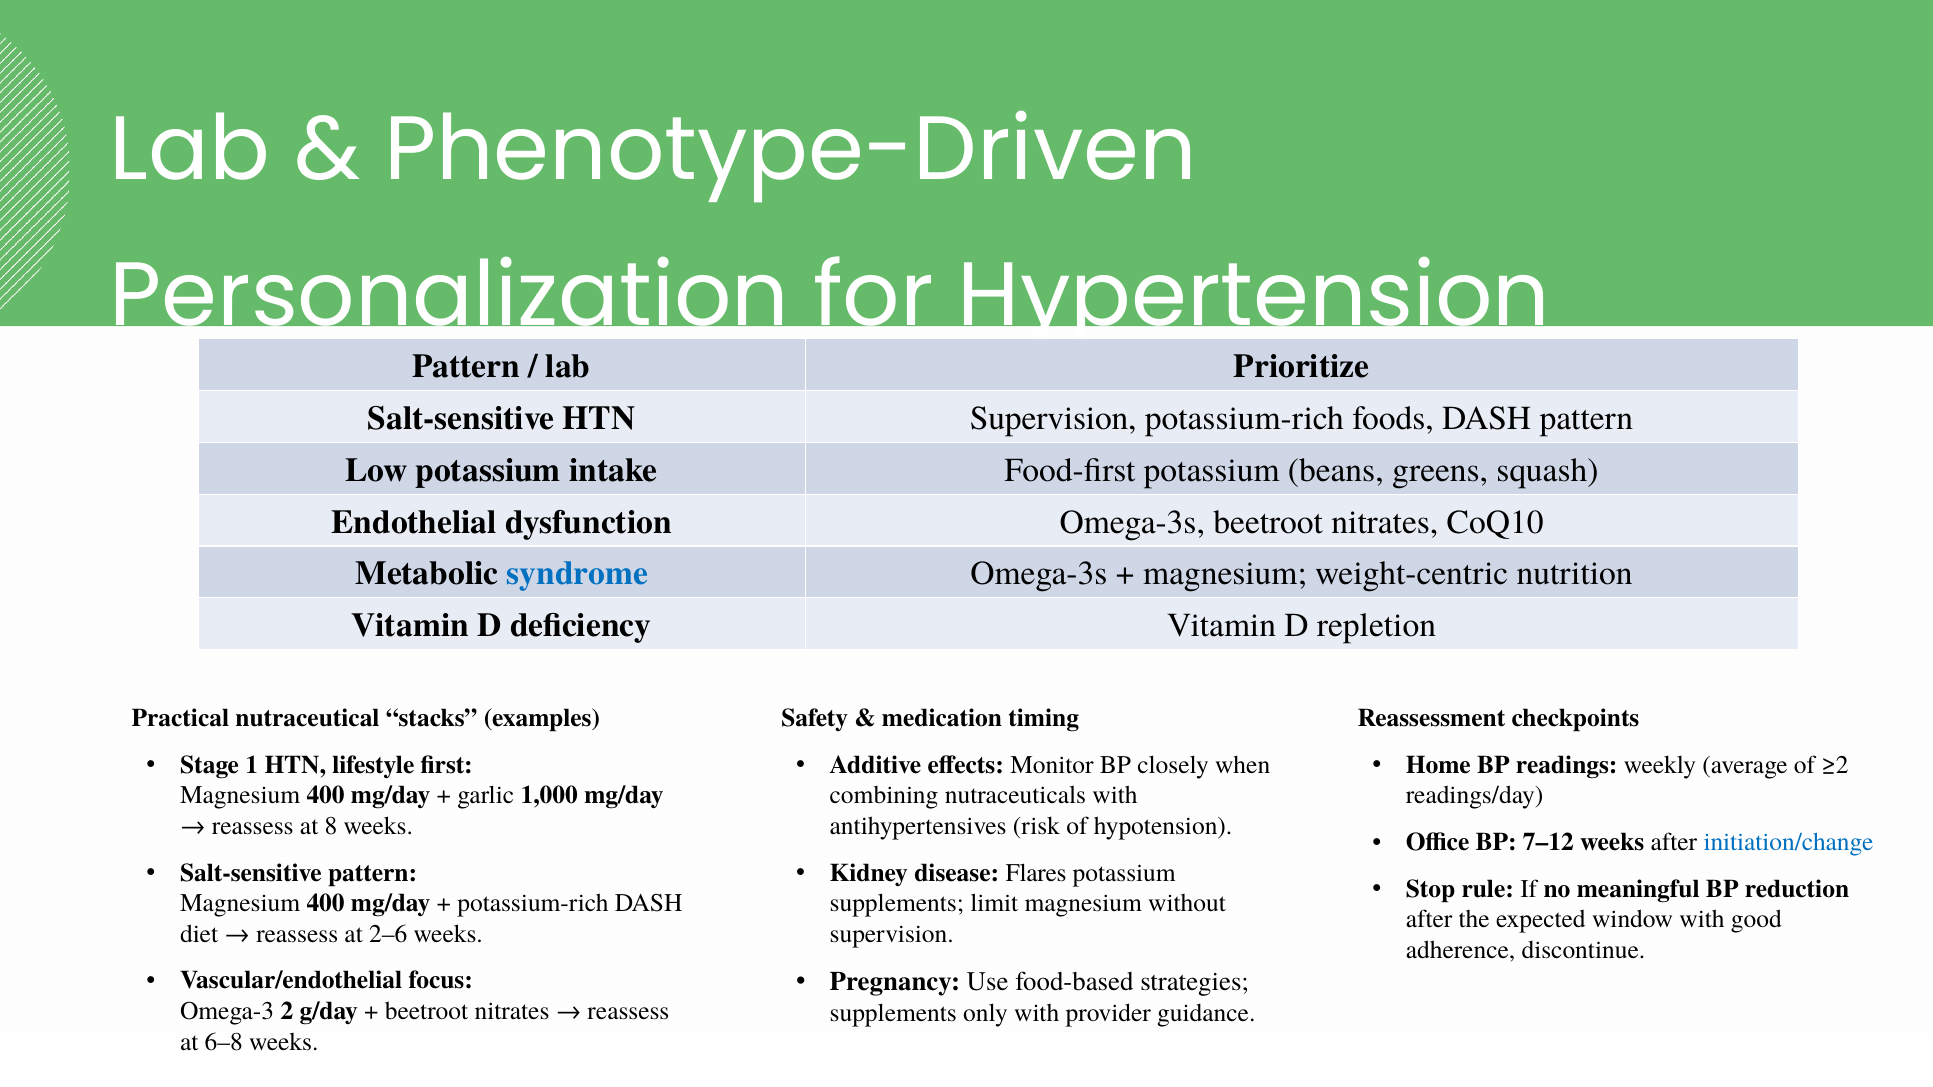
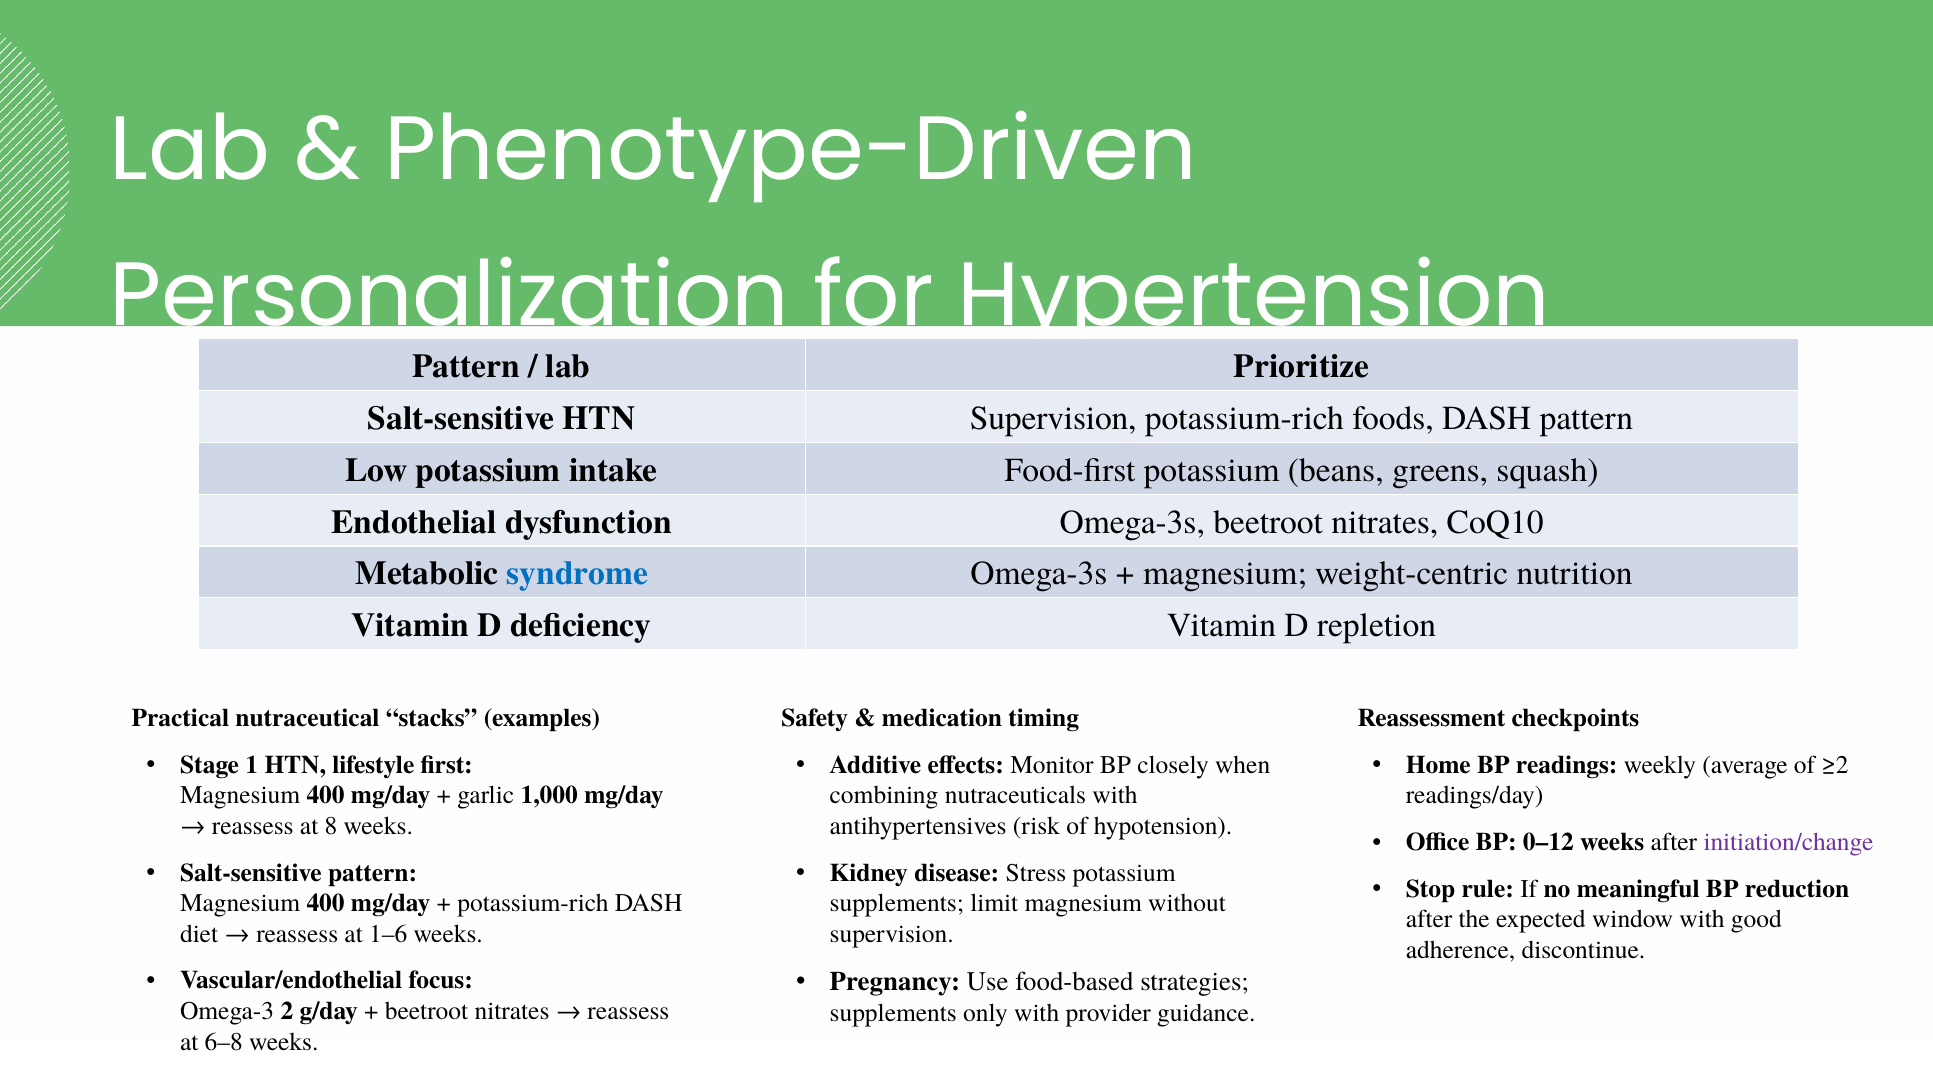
7–12: 7–12 -> 0–12
initiation/change colour: blue -> purple
Flares: Flares -> Stress
2–6: 2–6 -> 1–6
